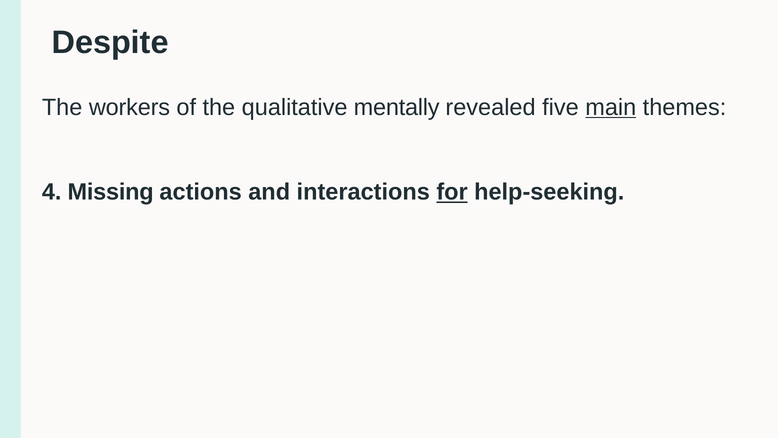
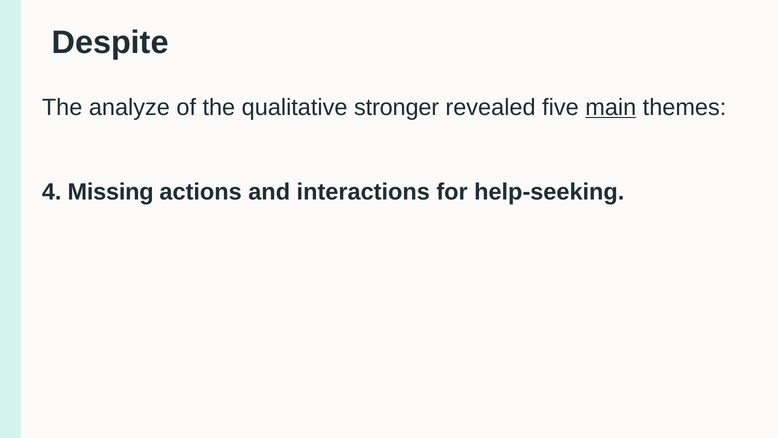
workers: workers -> analyze
mentally: mentally -> stronger
for underline: present -> none
